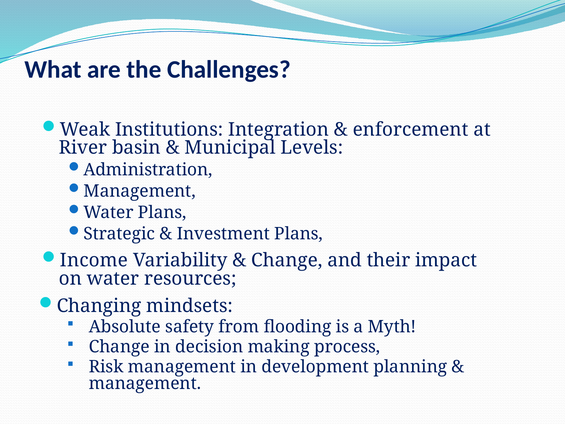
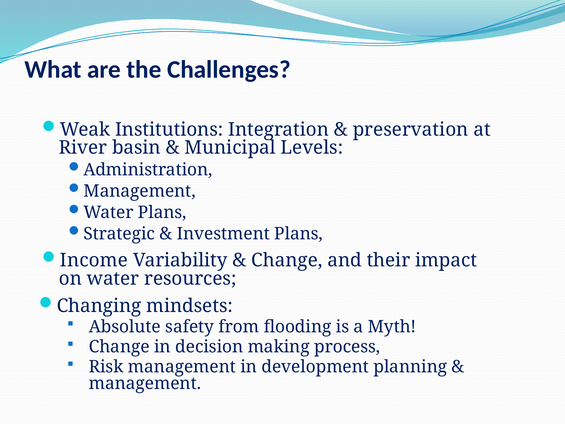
enforcement: enforcement -> preservation
